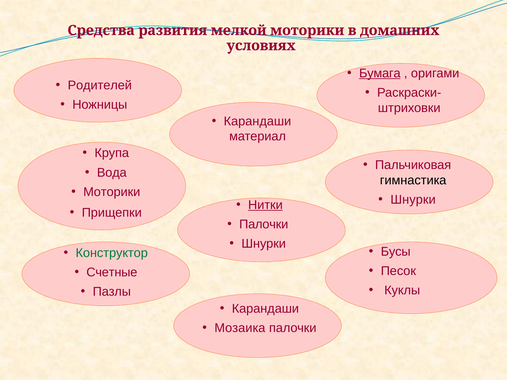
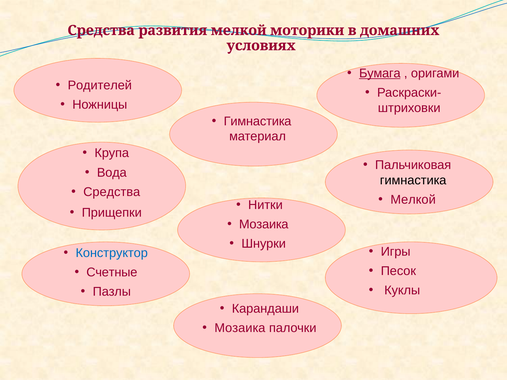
Карандаши at (257, 121): Карандаши -> Гимнастика
Моторики at (112, 192): Моторики -> Средства
Шнурки at (413, 200): Шнурки -> Мелкой
Нитки underline: present -> none
Палочки at (264, 224): Палочки -> Мозаика
Бусы: Бусы -> Игры
Конструктор colour: green -> blue
